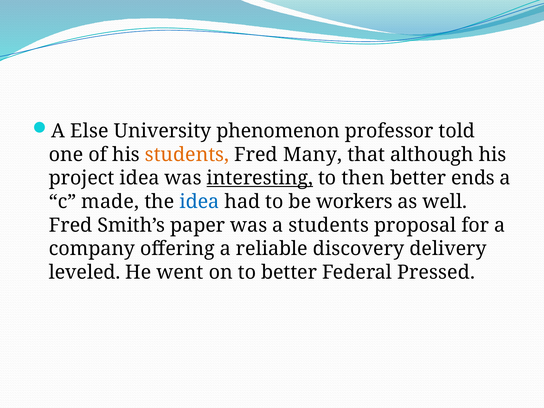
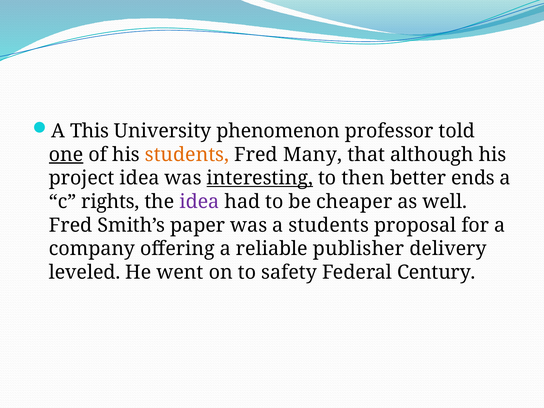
Else: Else -> This
one underline: none -> present
made: made -> rights
idea at (199, 202) colour: blue -> purple
workers: workers -> cheaper
discovery: discovery -> publisher
to better: better -> safety
Pressed: Pressed -> Century
